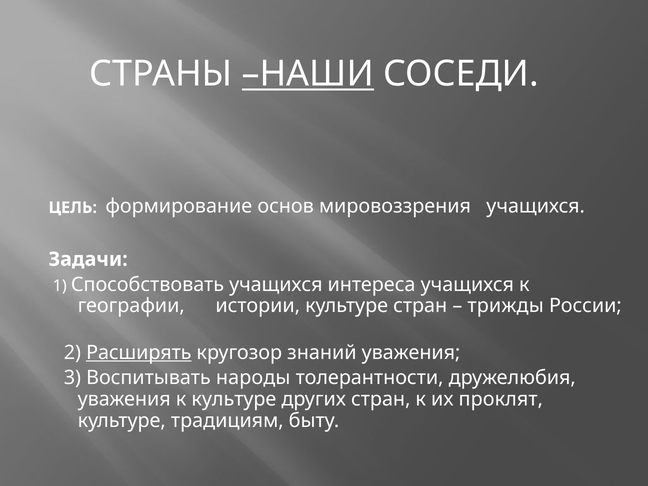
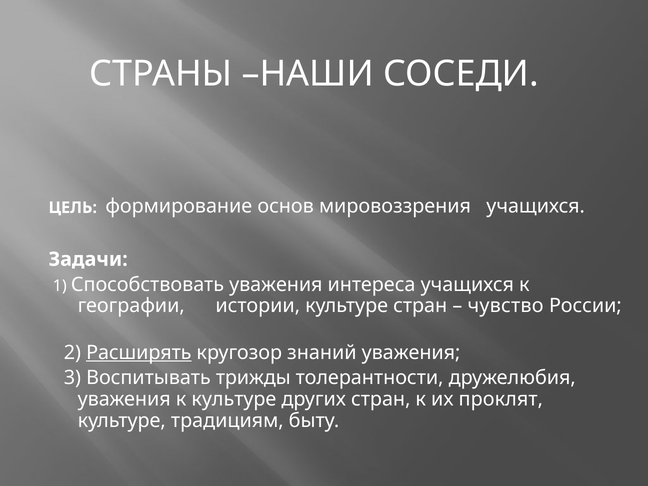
НАШИ underline: present -> none
Способствовать учащихся: учащихся -> уважения
трижды: трижды -> чувство
народы: народы -> трижды
